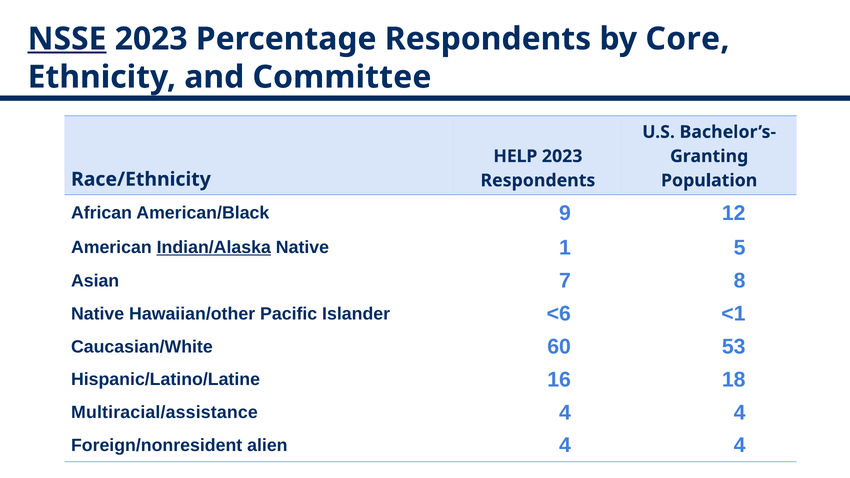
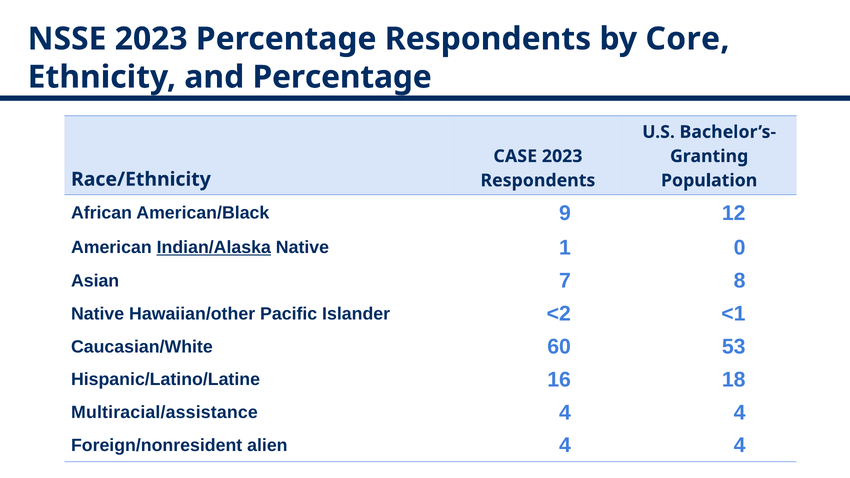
NSSE underline: present -> none
and Committee: Committee -> Percentage
HELP: HELP -> CASE
5: 5 -> 0
<6: <6 -> <2
